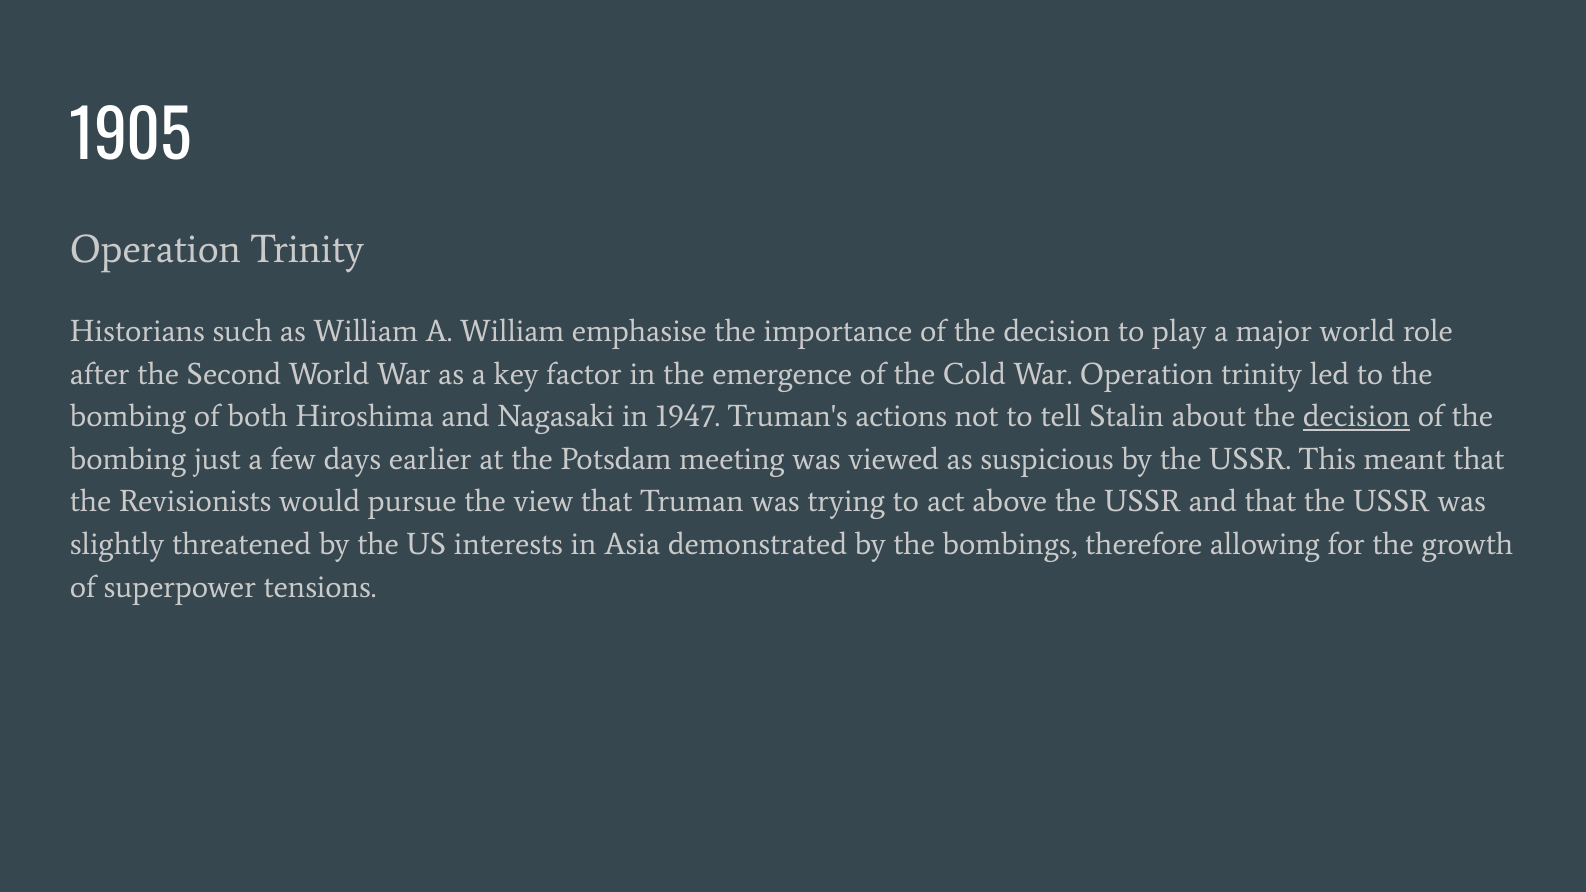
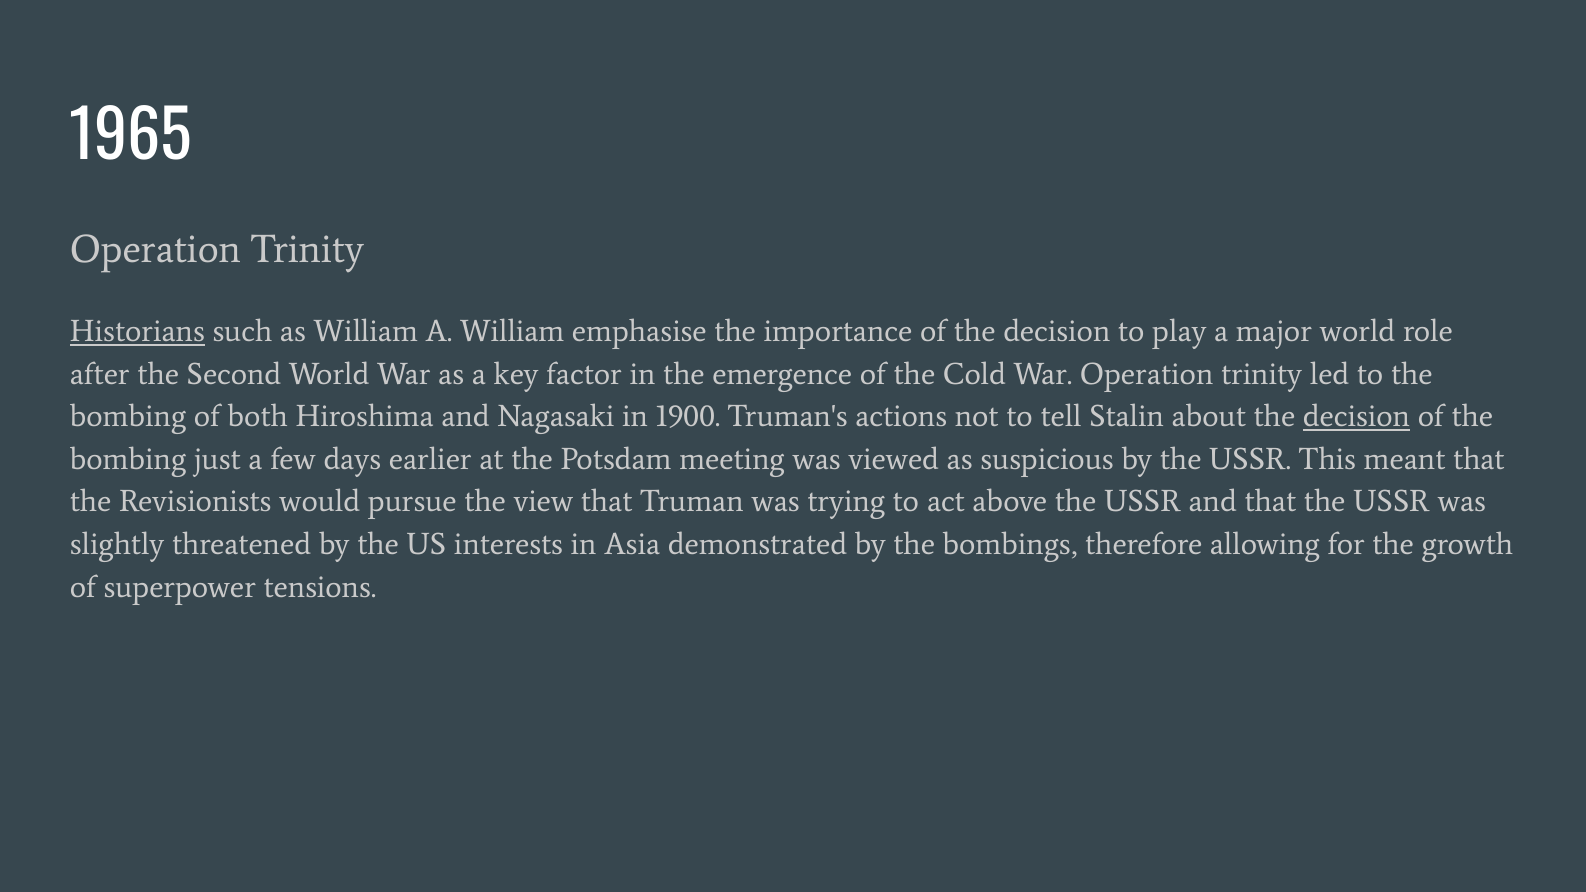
1905: 1905 -> 1965
Historians underline: none -> present
1947: 1947 -> 1900
